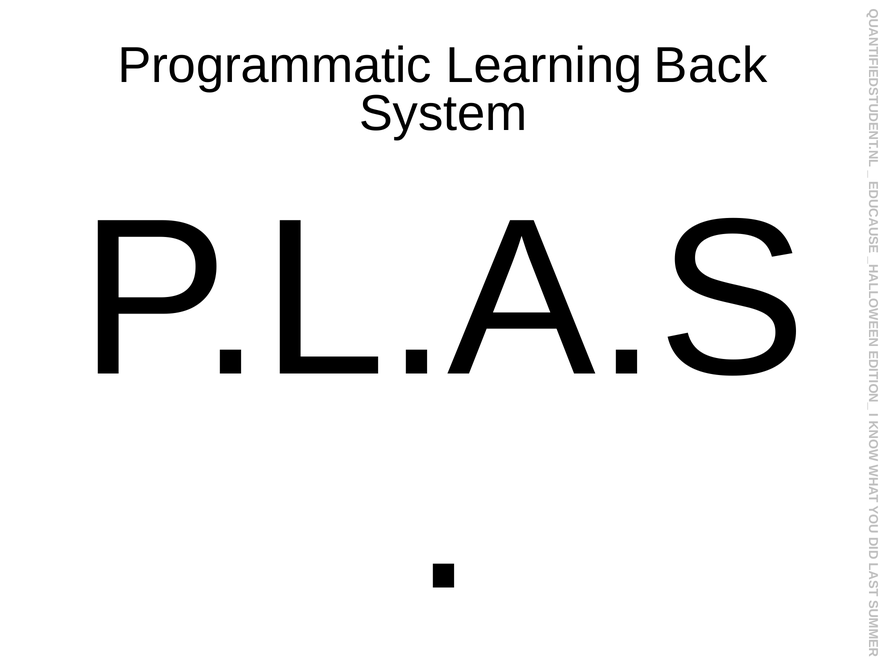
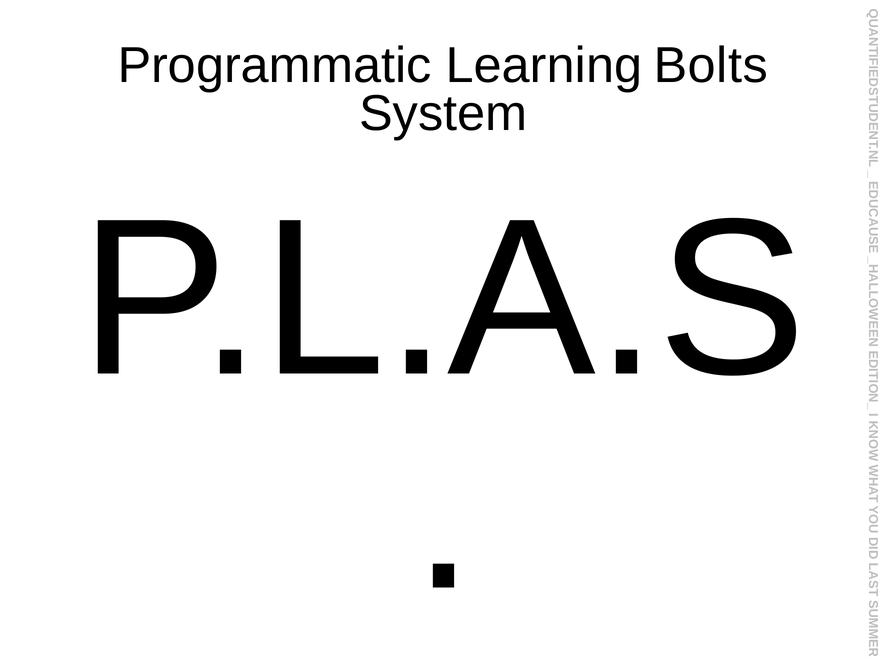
Back: Back -> Bolts
